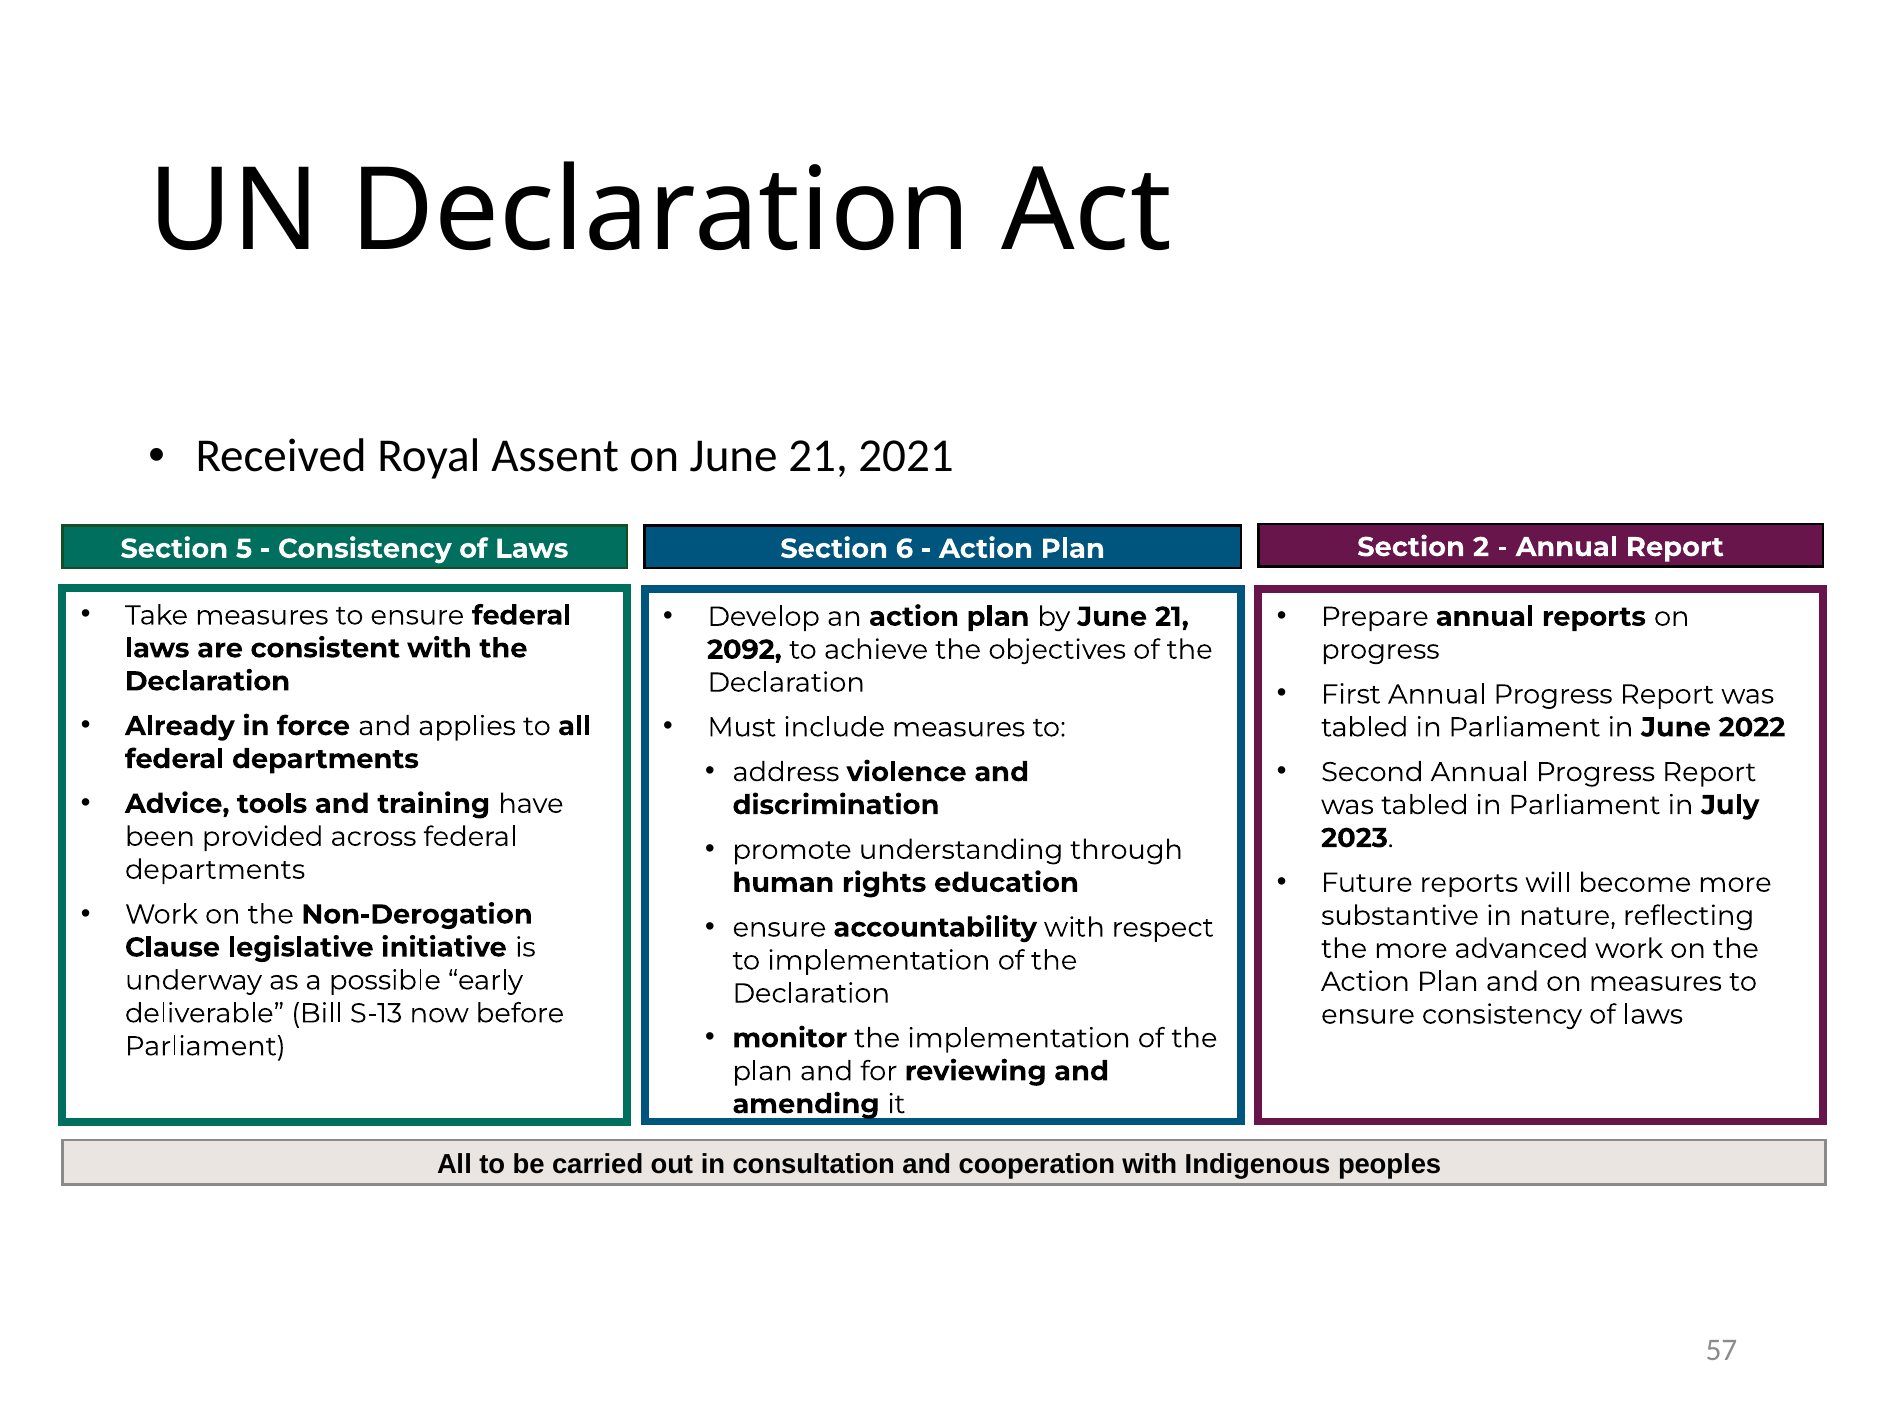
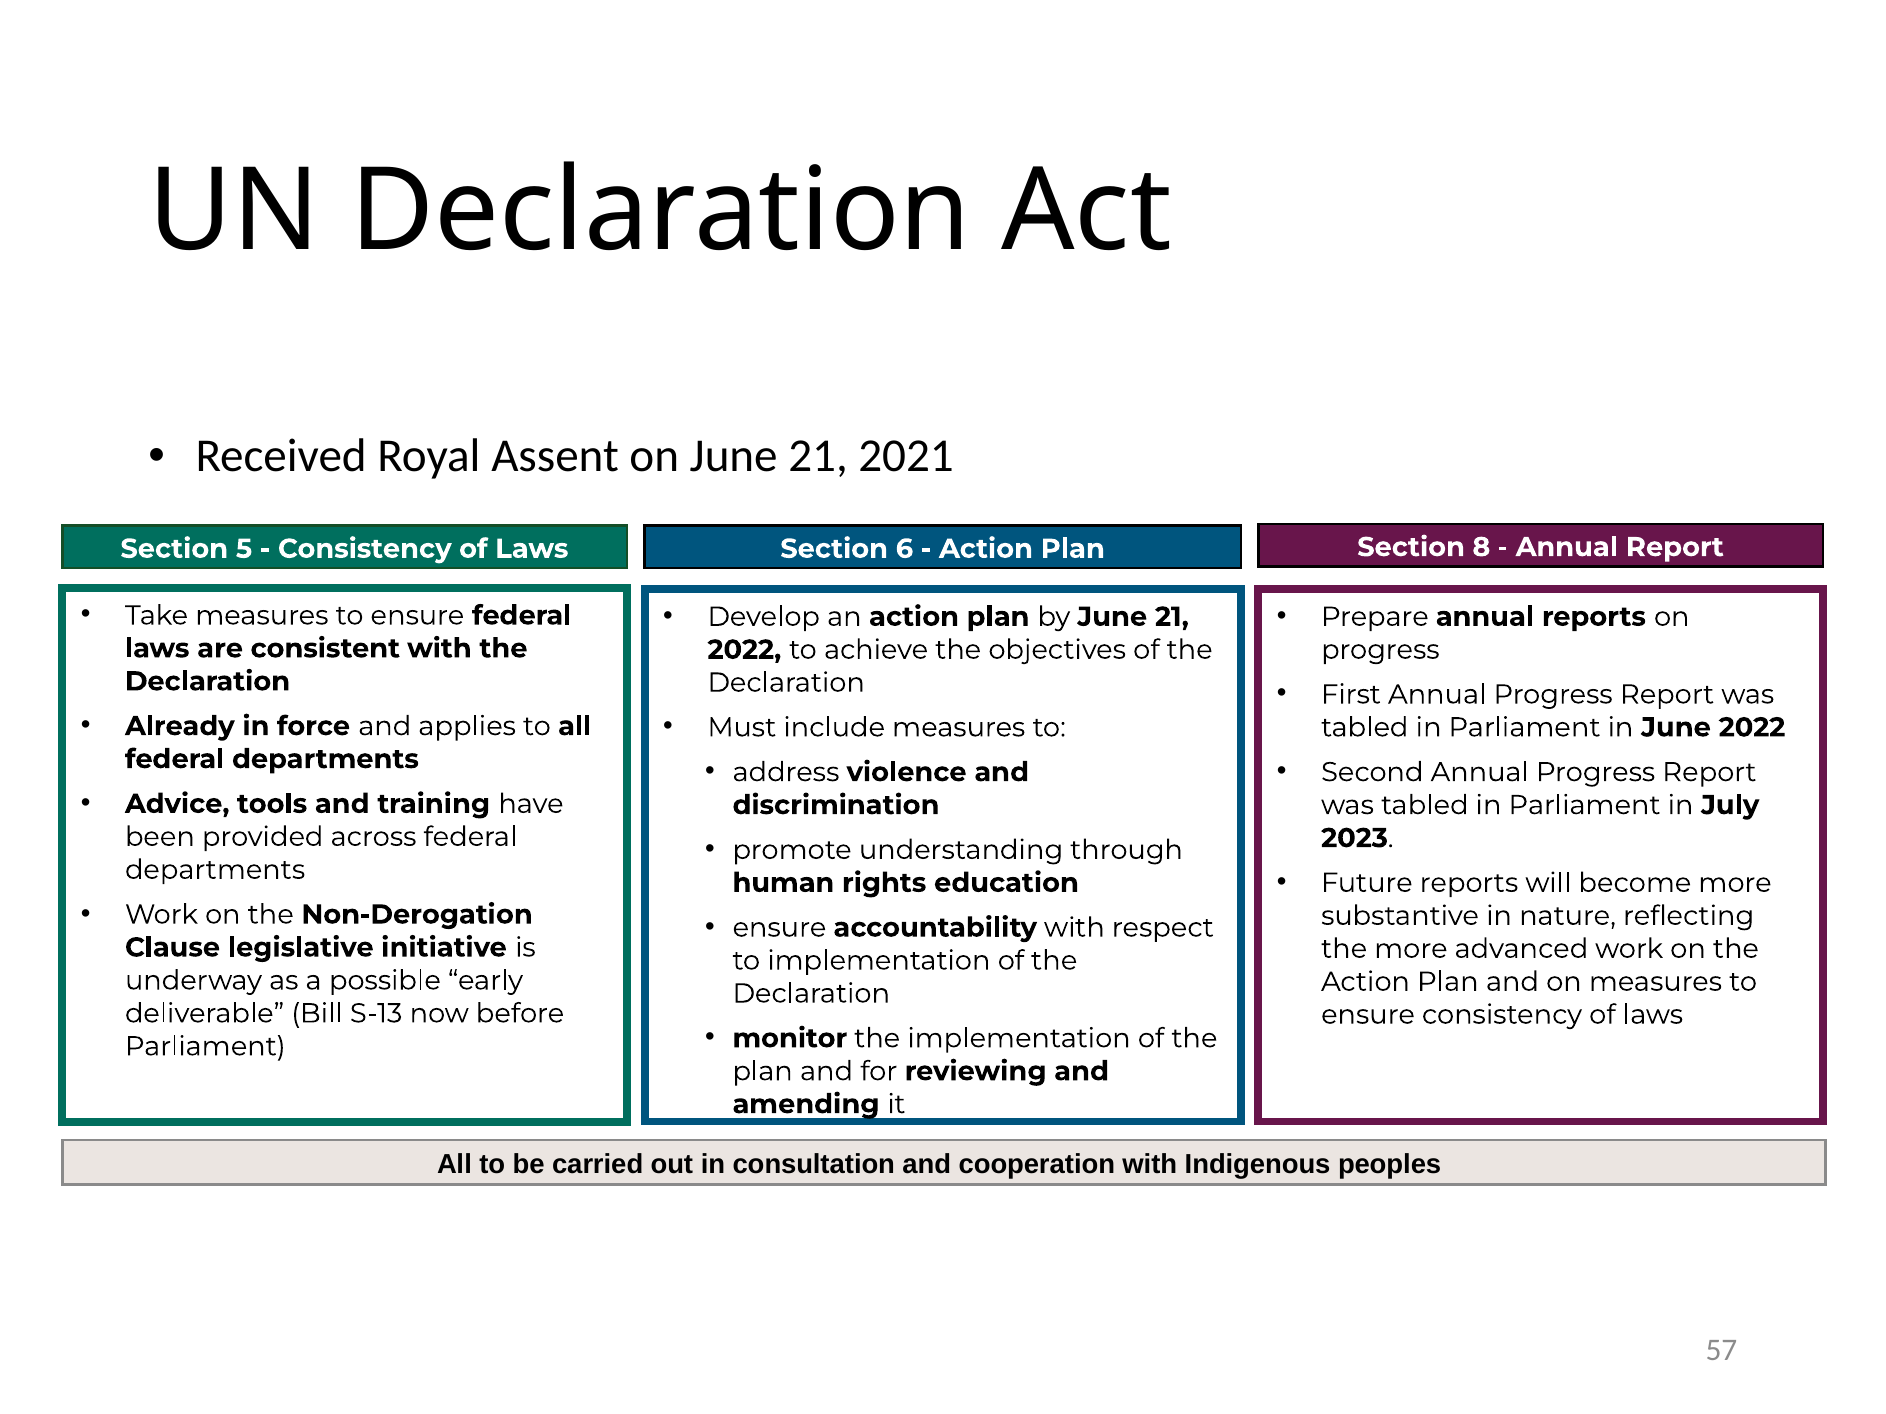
2: 2 -> 8
2092 at (744, 650): 2092 -> 2022
